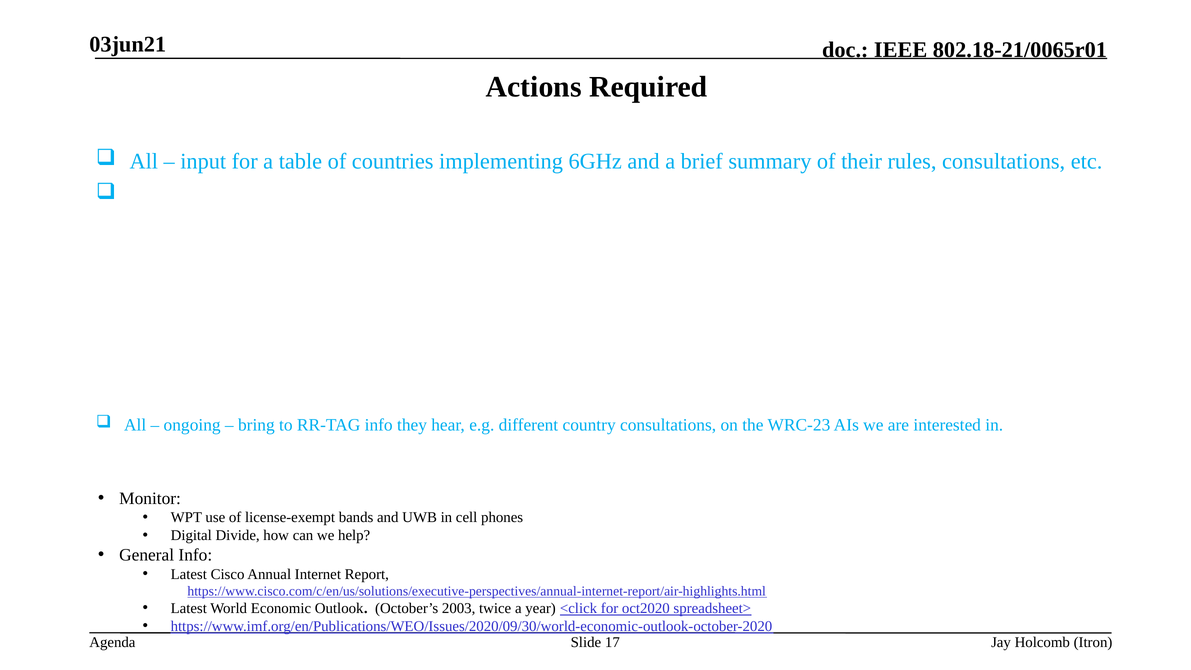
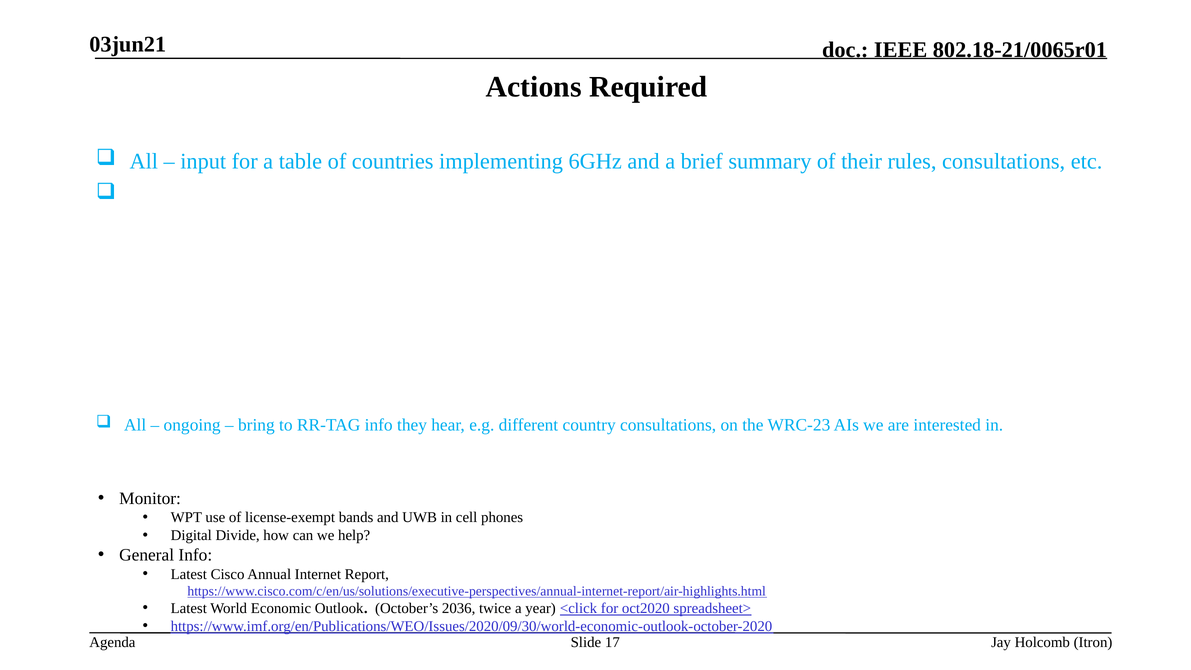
2003: 2003 -> 2036
